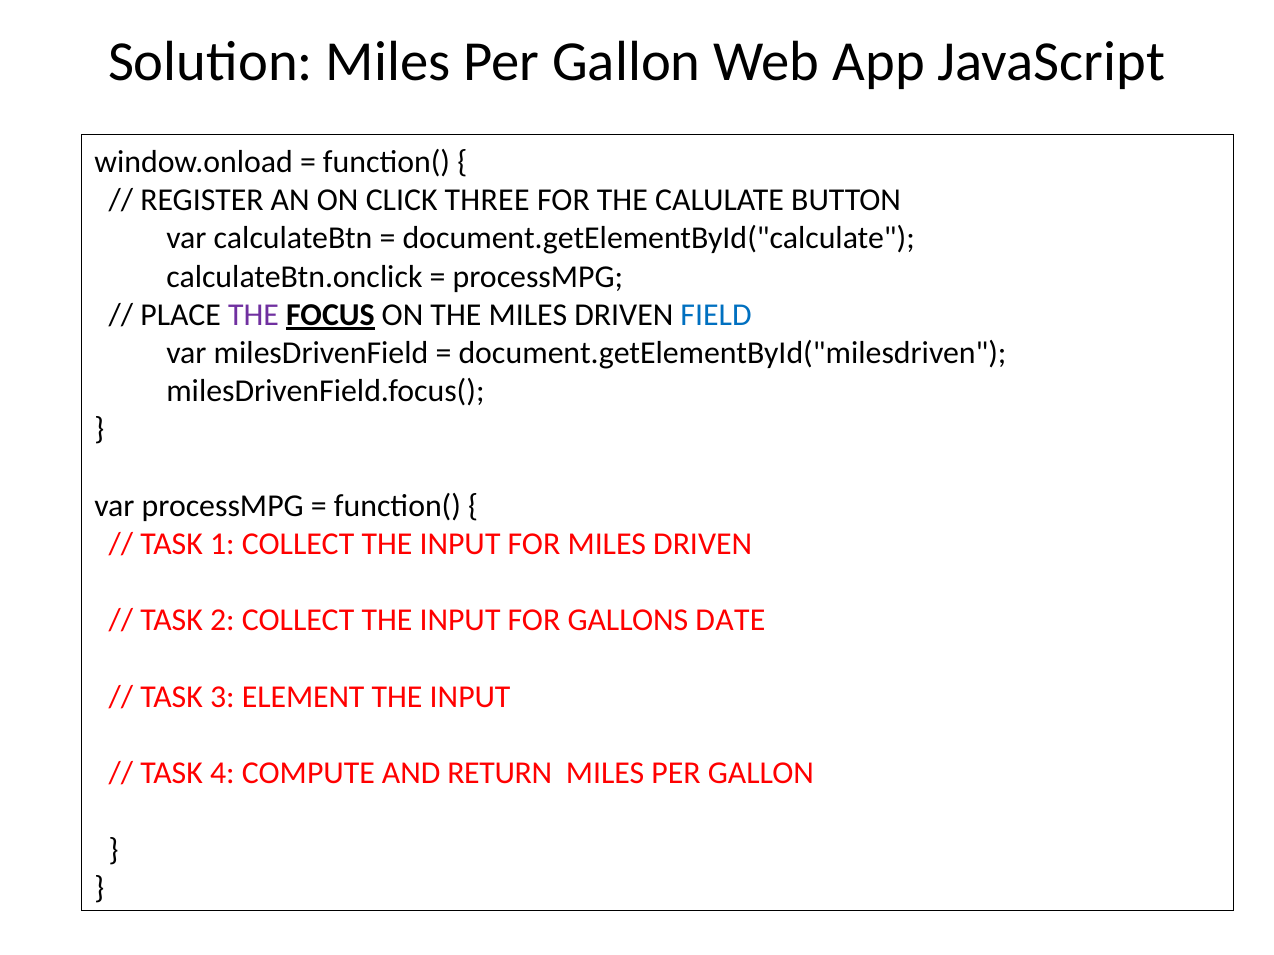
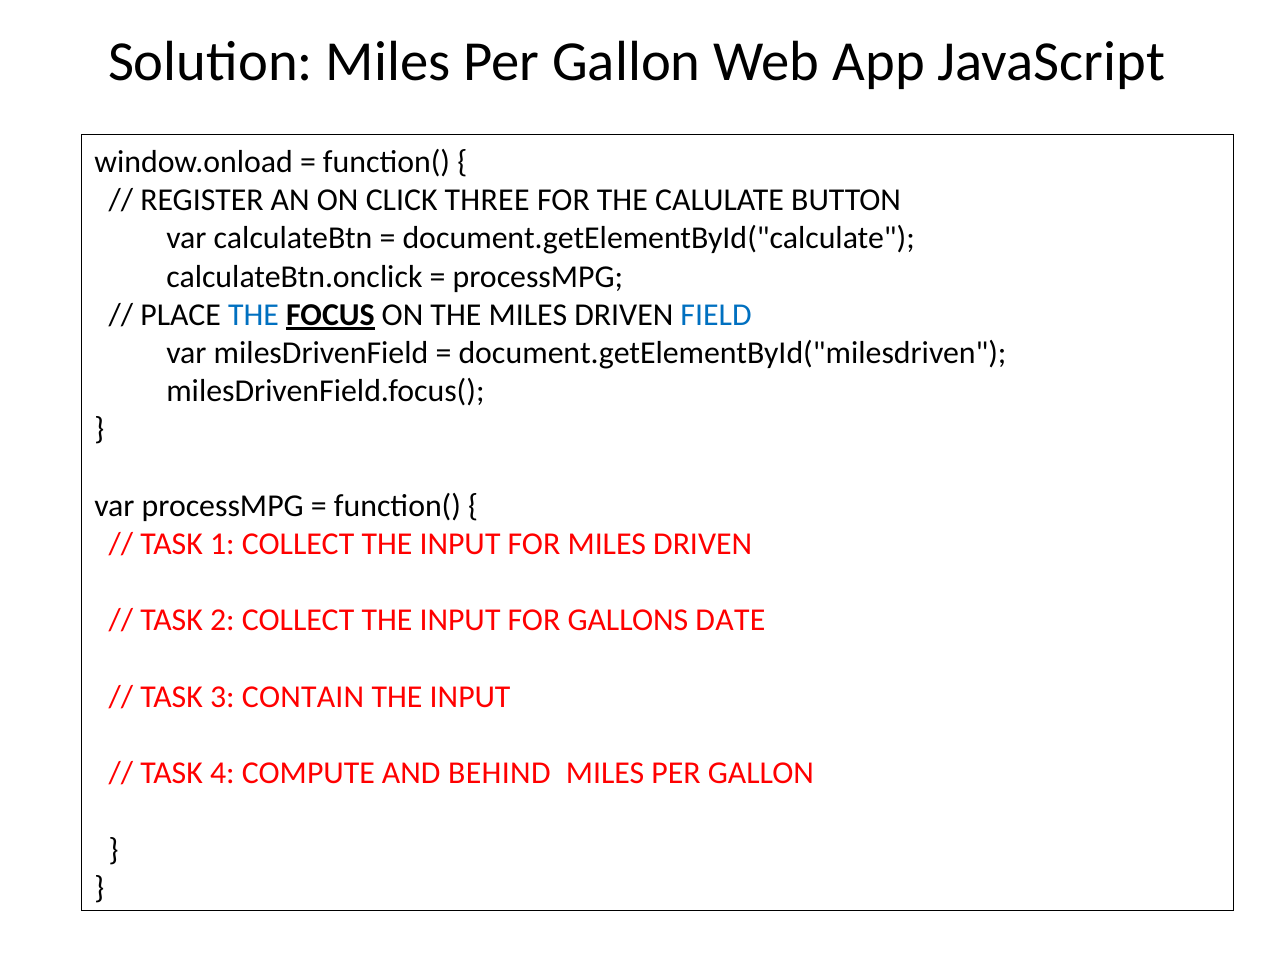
THE at (254, 315) colour: purple -> blue
ELEMENT: ELEMENT -> CONTAIN
RETURN: RETURN -> BEHIND
